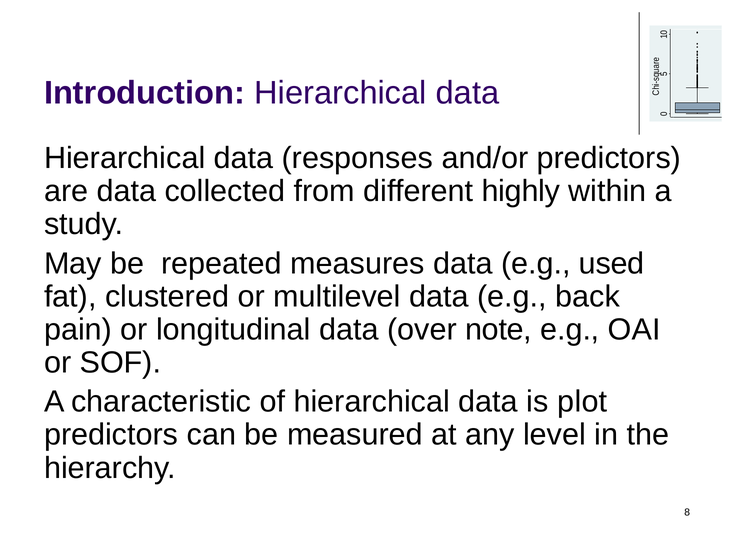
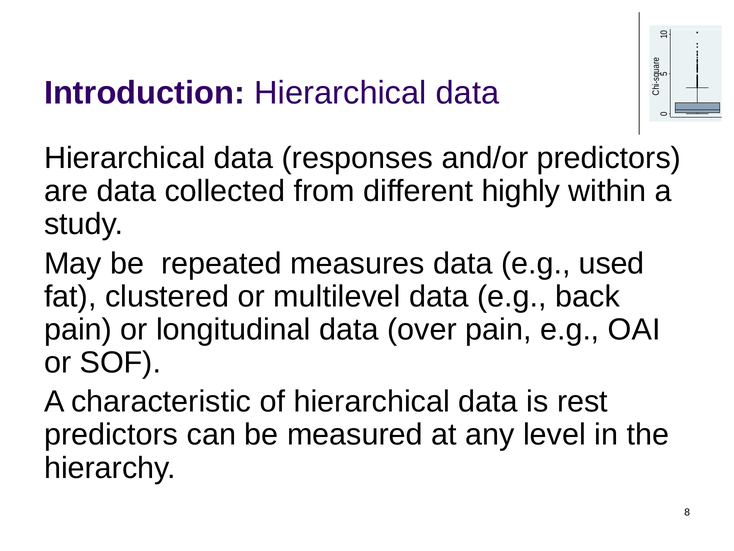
over note: note -> pain
plot: plot -> rest
